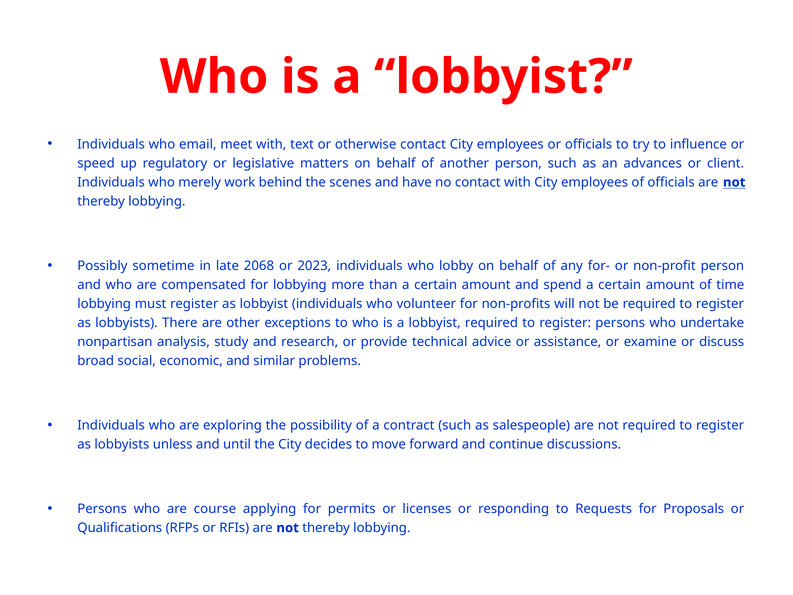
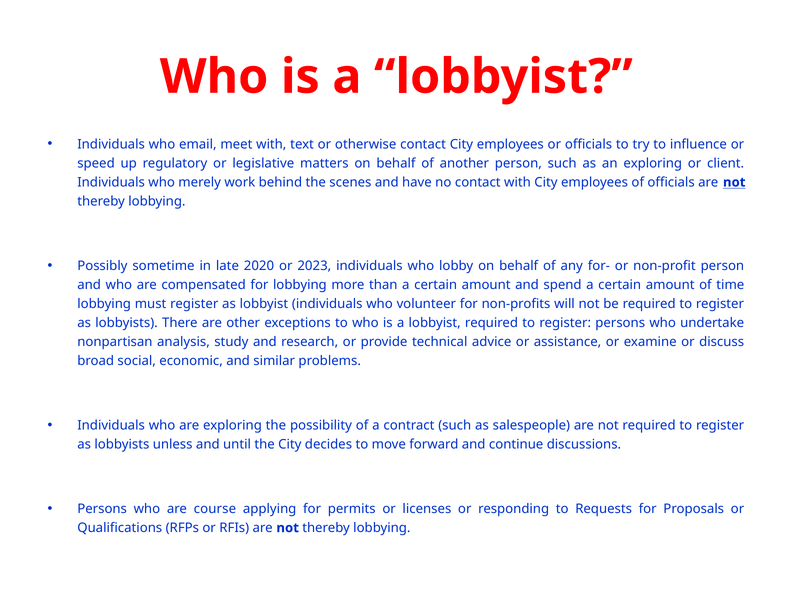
an advances: advances -> exploring
2068: 2068 -> 2020
